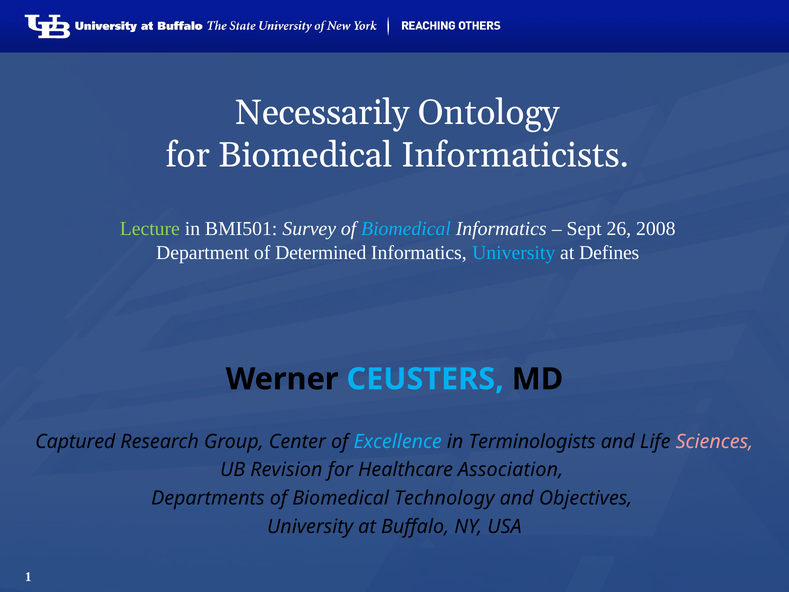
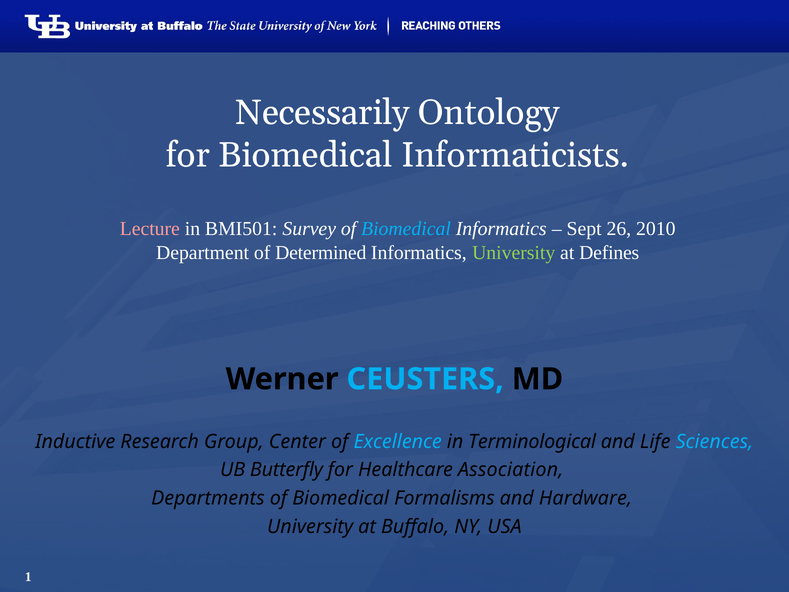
Lecture colour: light green -> pink
2008: 2008 -> 2010
University at (514, 253) colour: light blue -> light green
Captured: Captured -> Inductive
Terminologists: Terminologists -> Terminological
Sciences colour: pink -> light blue
Revision: Revision -> Butterfly
Technology: Technology -> Formalisms
Objectives: Objectives -> Hardware
